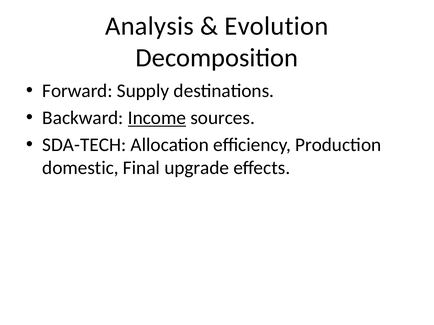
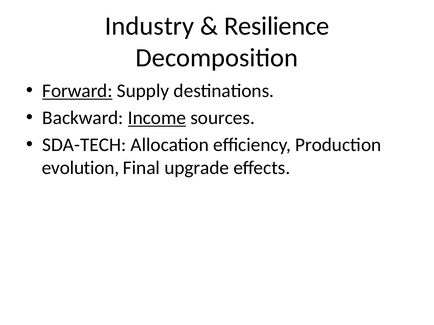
Analysis: Analysis -> Industry
Evolution: Evolution -> Resilience
Forward underline: none -> present
domestic: domestic -> evolution
